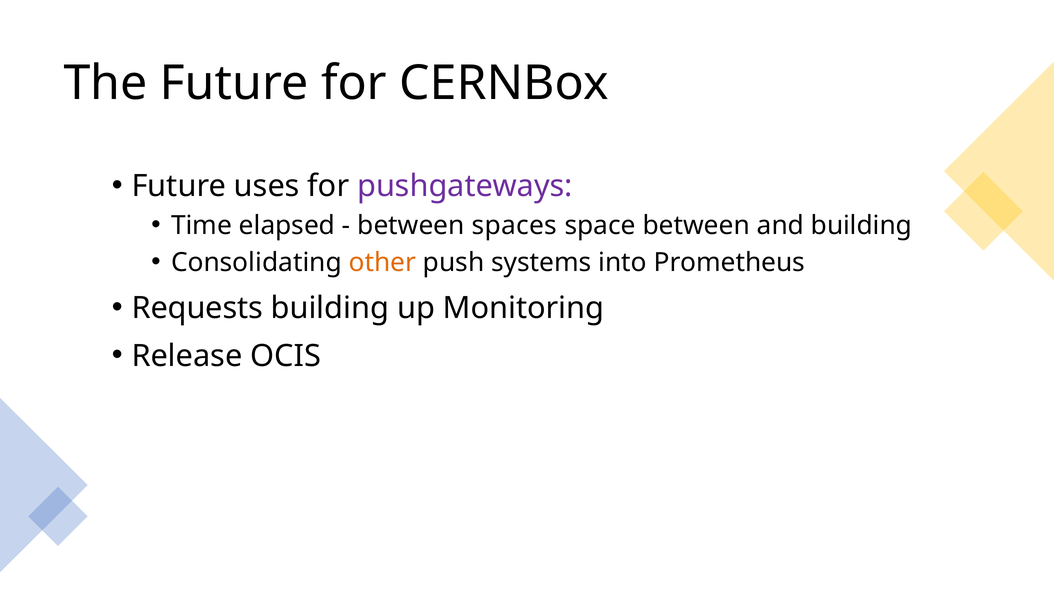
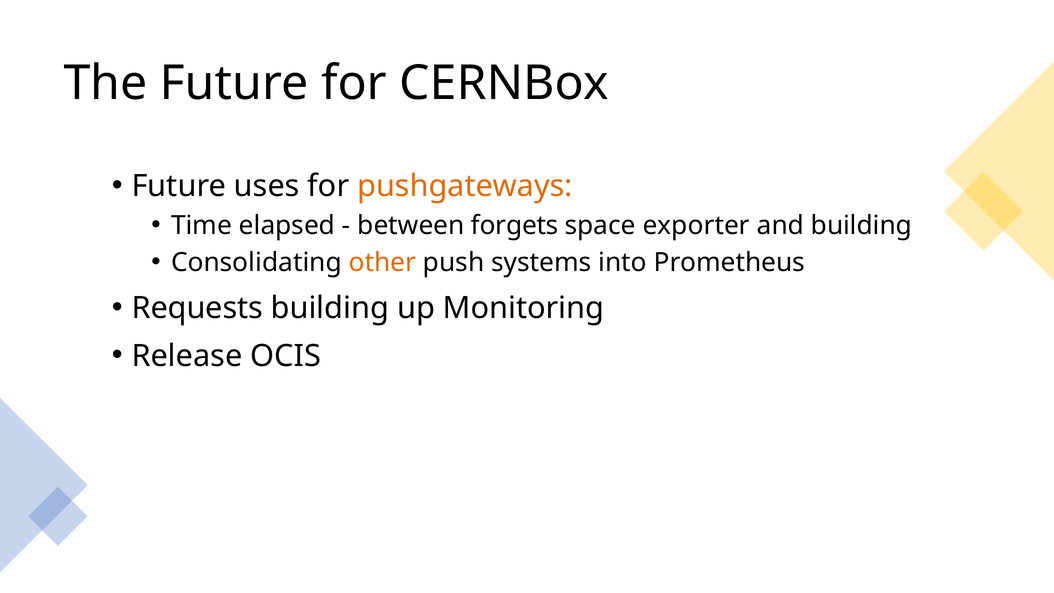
pushgateways colour: purple -> orange
spaces: spaces -> forgets
space between: between -> exporter
